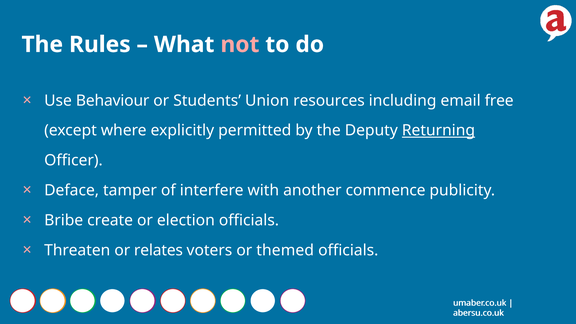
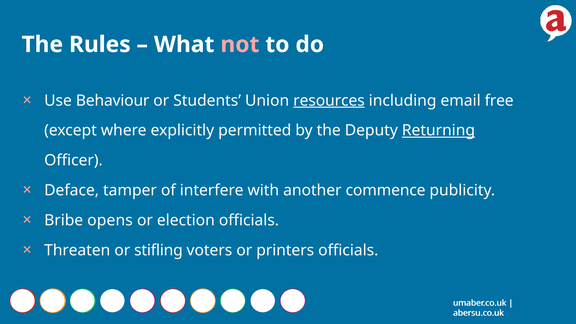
resources underline: none -> present
create: create -> opens
relates: relates -> stifling
themed: themed -> printers
